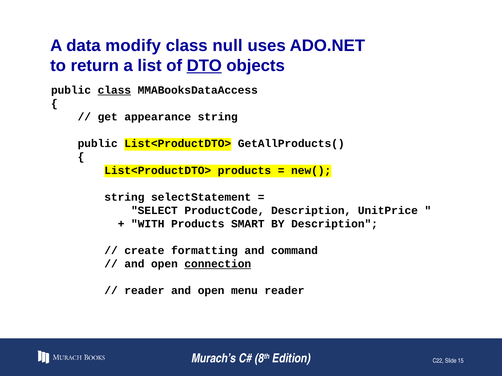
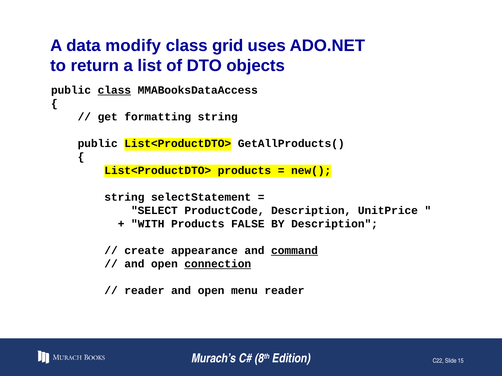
null: null -> grid
DTO underline: present -> none
appearance: appearance -> formatting
SMART: SMART -> FALSE
formatting: formatting -> appearance
command underline: none -> present
